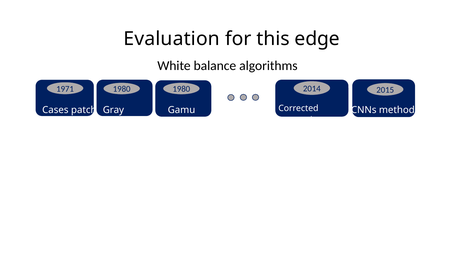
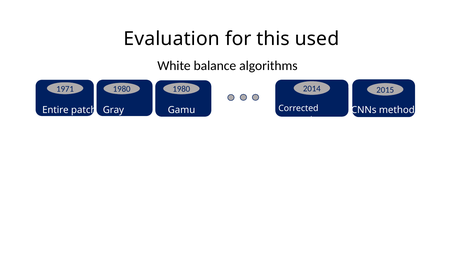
edge: edge -> used
Cases: Cases -> Entire
